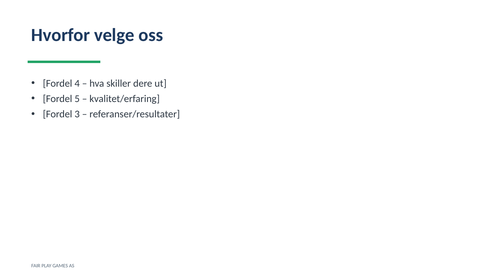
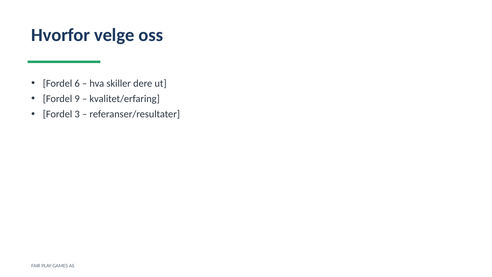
4: 4 -> 6
5: 5 -> 9
